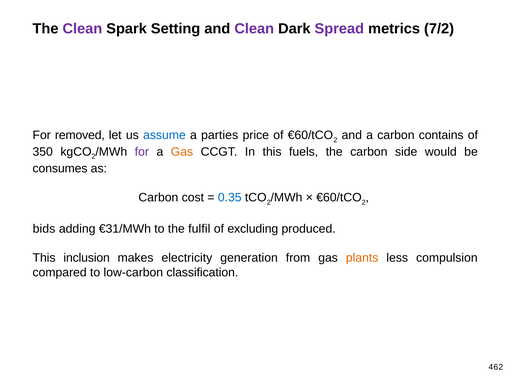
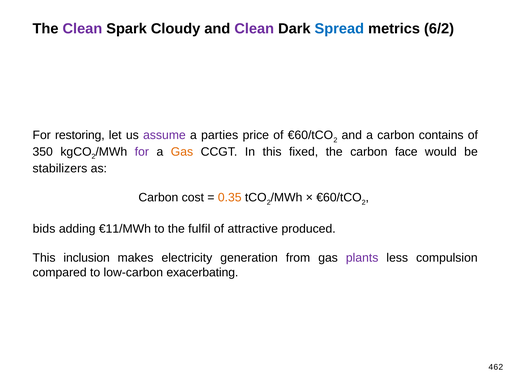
Setting: Setting -> Cloudy
Spread colour: purple -> blue
7/2: 7/2 -> 6/2
removed: removed -> restoring
assume colour: blue -> purple
fuels: fuels -> fixed
side: side -> face
consumes: consumes -> stabilizers
0.35 colour: blue -> orange
€31/MWh: €31/MWh -> €11/MWh
excluding: excluding -> attractive
plants colour: orange -> purple
classification: classification -> exacerbating
